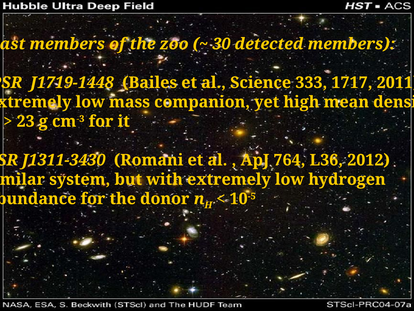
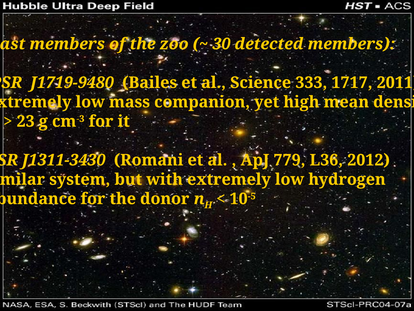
J1719-1448: J1719-1448 -> J1719-9480
764: 764 -> 779
